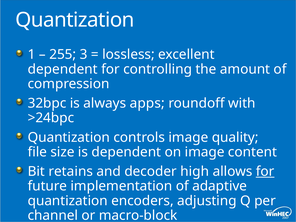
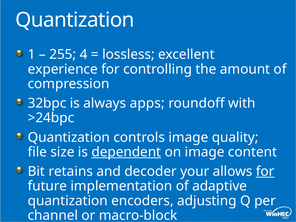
3: 3 -> 4
dependent at (63, 69): dependent -> experience
dependent at (126, 152) underline: none -> present
high: high -> your
